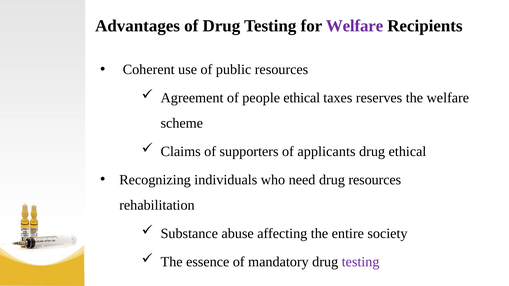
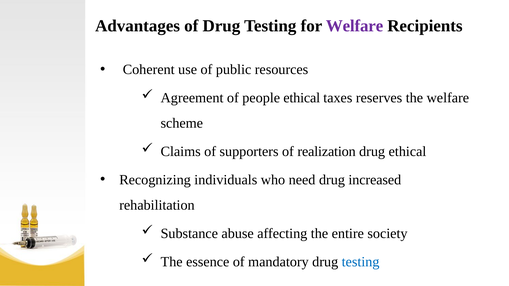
applicants: applicants -> realization
drug resources: resources -> increased
testing at (361, 262) colour: purple -> blue
